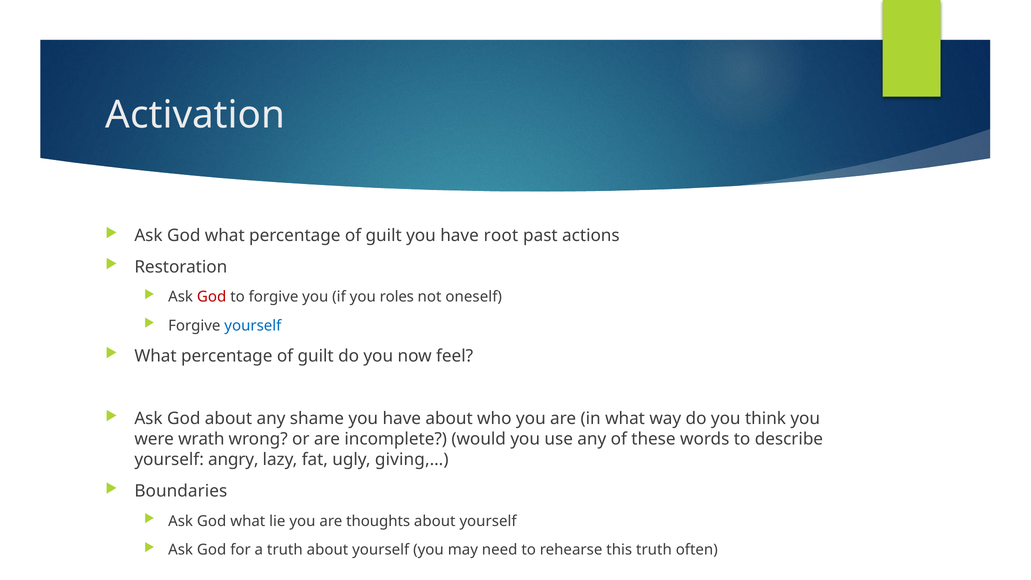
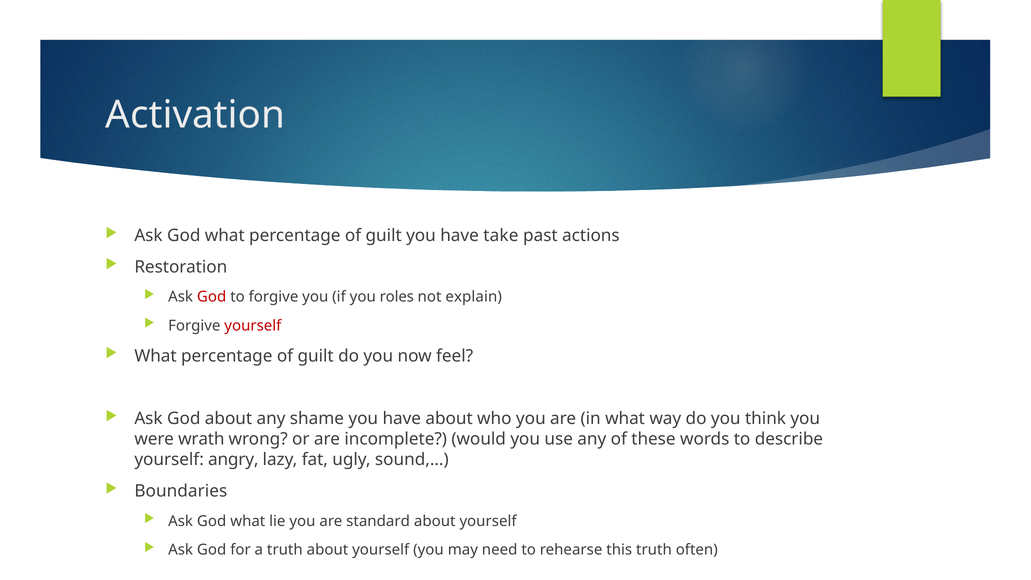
root: root -> take
oneself: oneself -> explain
yourself at (253, 326) colour: blue -> red
giving,…: giving,… -> sound,…
thoughts: thoughts -> standard
